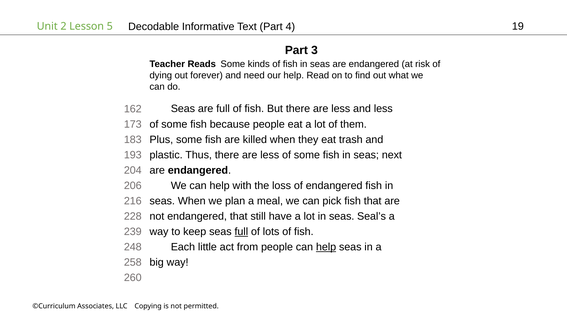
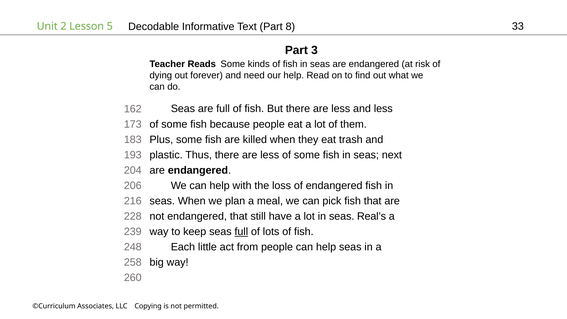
4: 4 -> 8
19: 19 -> 33
Seal’s: Seal’s -> Real’s
help at (326, 247) underline: present -> none
